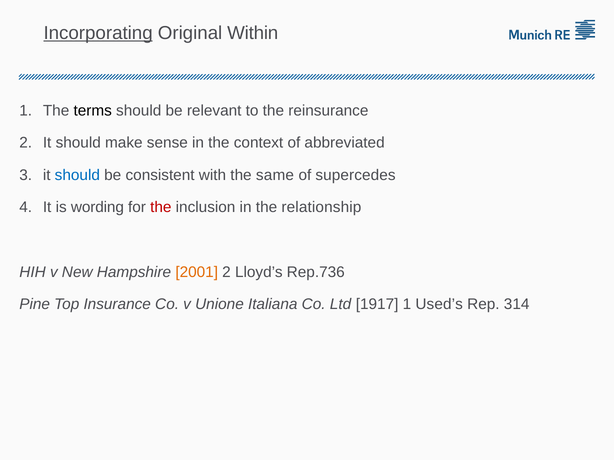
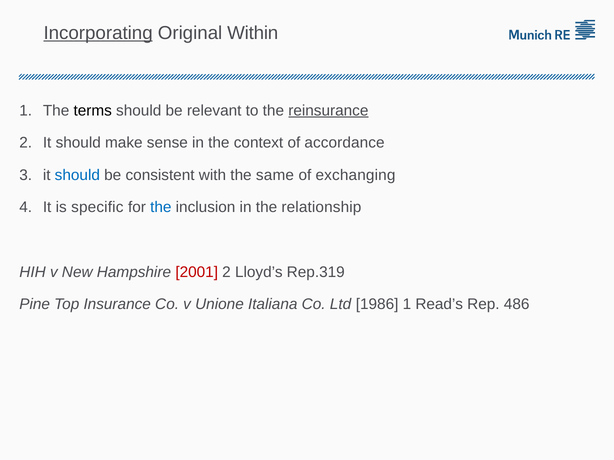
reinsurance underline: none -> present
abbreviated: abbreviated -> accordance
supercedes: supercedes -> exchanging
wording: wording -> specific
the at (161, 208) colour: red -> blue
2001 colour: orange -> red
Rep.736: Rep.736 -> Rep.319
1917: 1917 -> 1986
Used’s: Used’s -> Read’s
314: 314 -> 486
